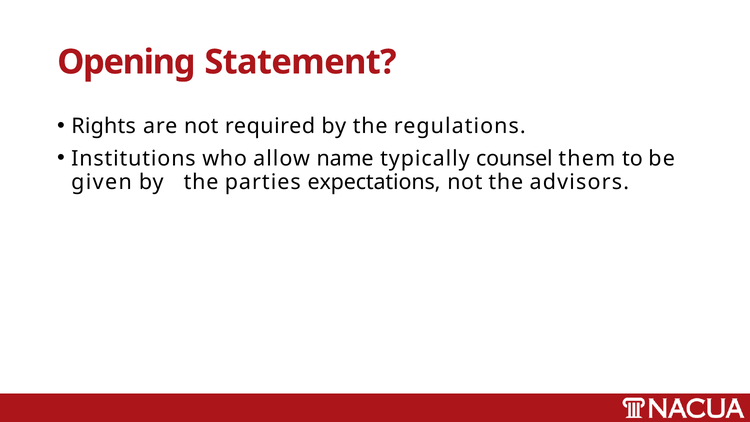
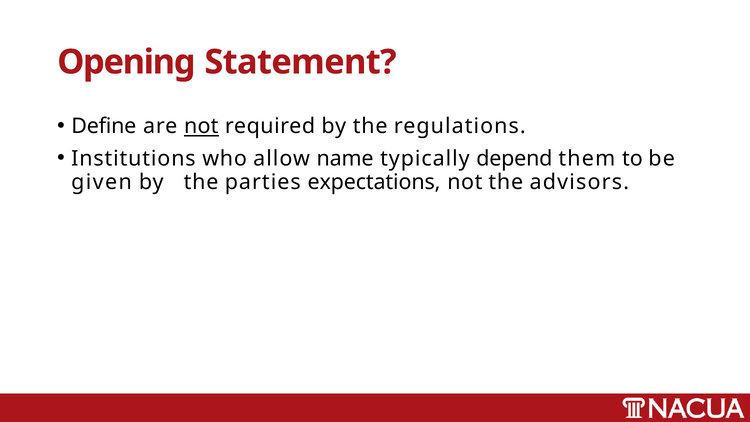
Rights: Rights -> Define
not at (201, 126) underline: none -> present
counsel: counsel -> depend
